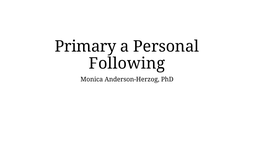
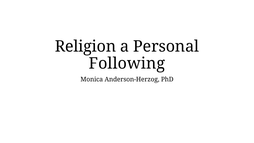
Primary: Primary -> Religion
